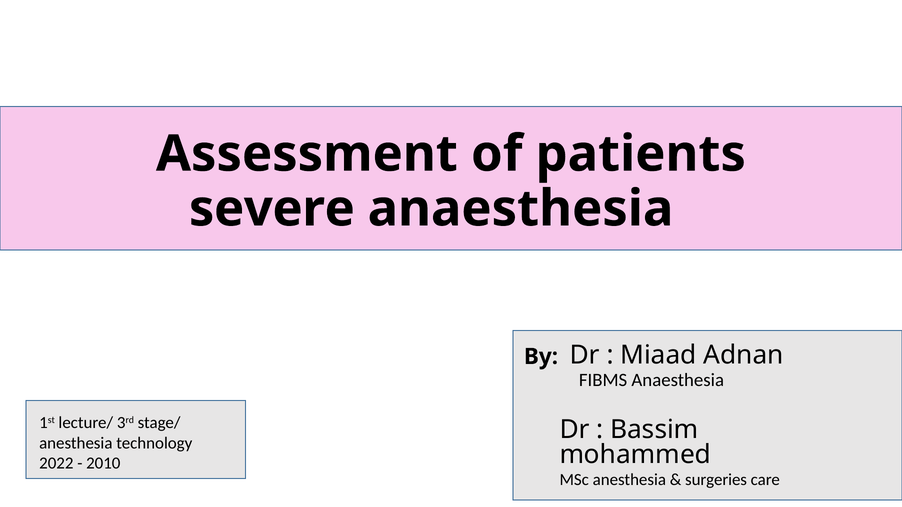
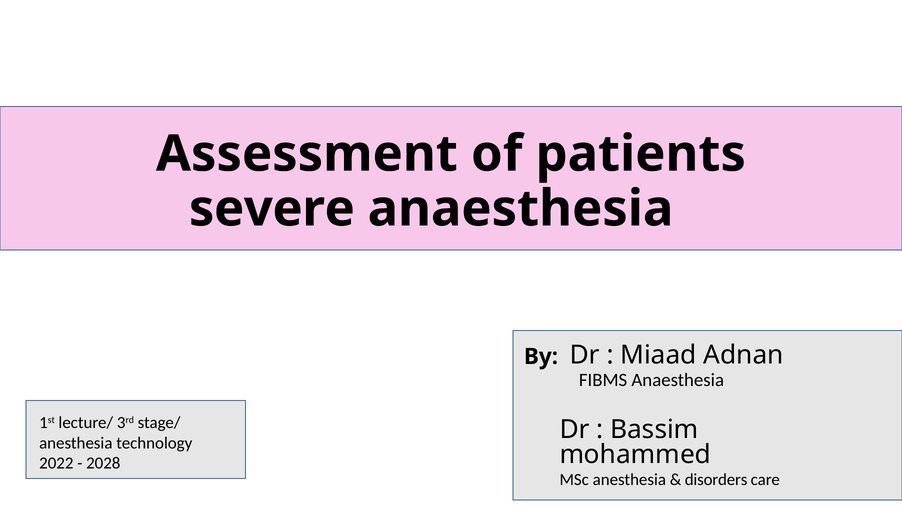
2010: 2010 -> 2028
surgeries: surgeries -> disorders
